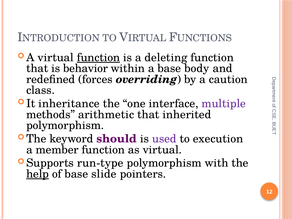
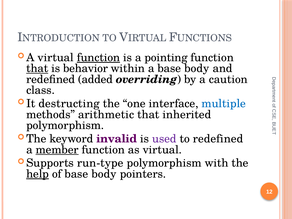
deleting: deleting -> pointing
that at (37, 68) underline: none -> present
forces: forces -> added
inheritance: inheritance -> destructing
multiple colour: purple -> blue
should: should -> invalid
to execution: execution -> redefined
member underline: none -> present
of base slide: slide -> body
